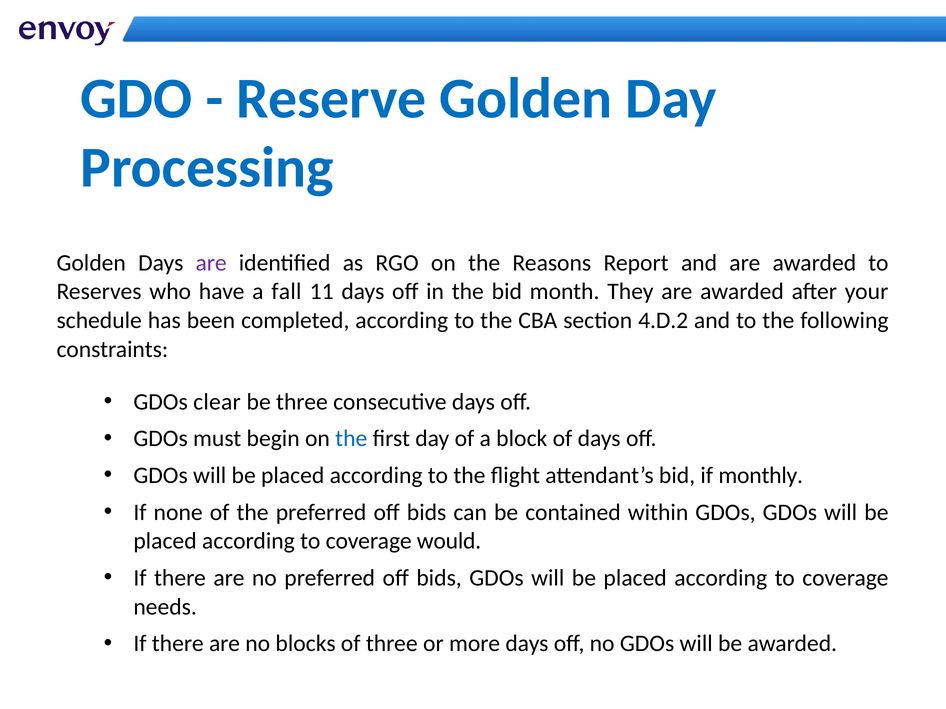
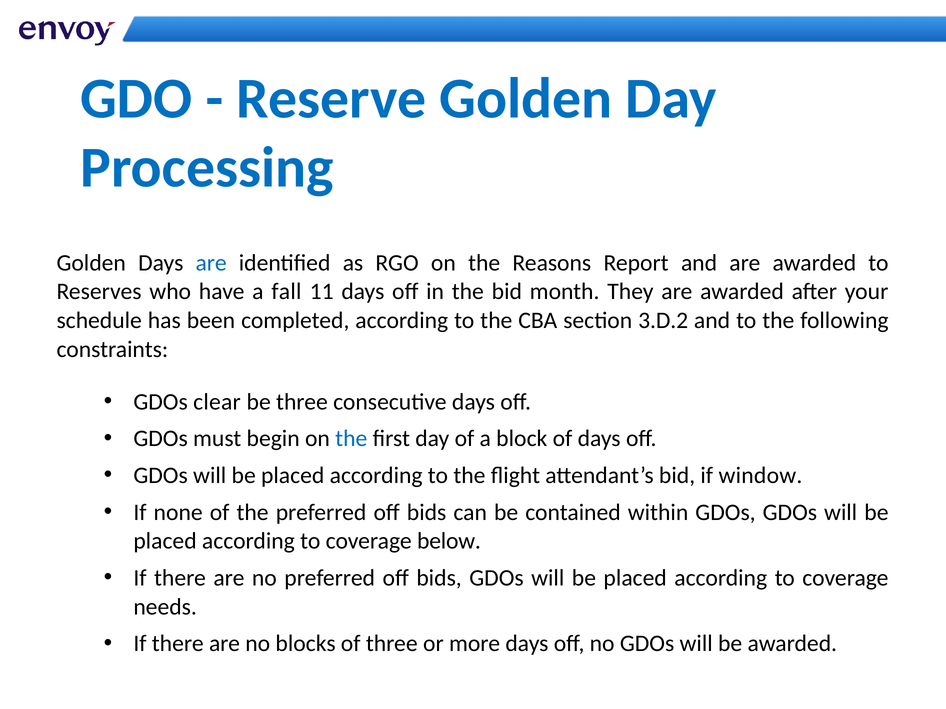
are at (211, 263) colour: purple -> blue
4.D.2: 4.D.2 -> 3.D.2
monthly: monthly -> window
would: would -> below
